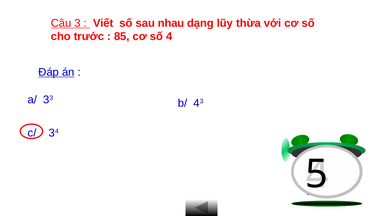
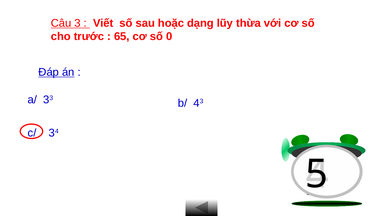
nhau: nhau -> hoặc
85: 85 -> 65
4: 4 -> 0
